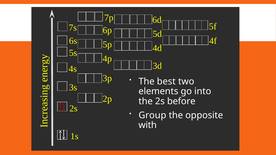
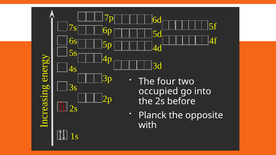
best: best -> four
elements: elements -> occupied
Group: Group -> Planck
